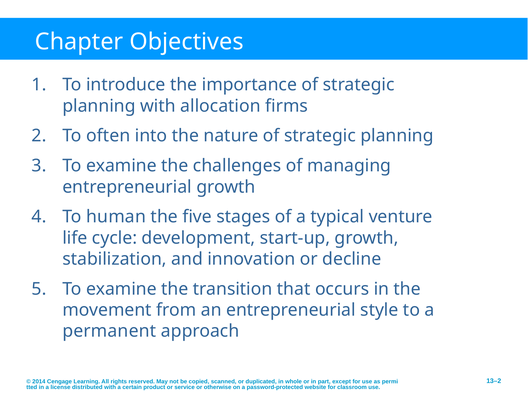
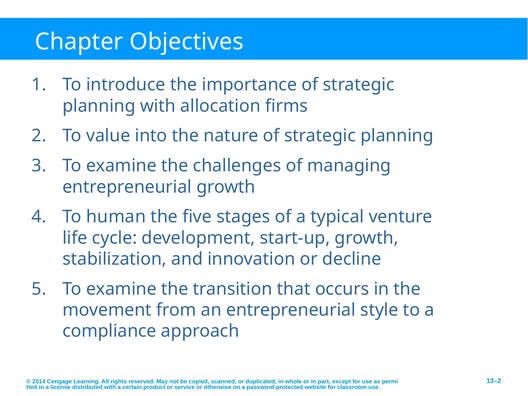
often: often -> value
permanent: permanent -> compliance
